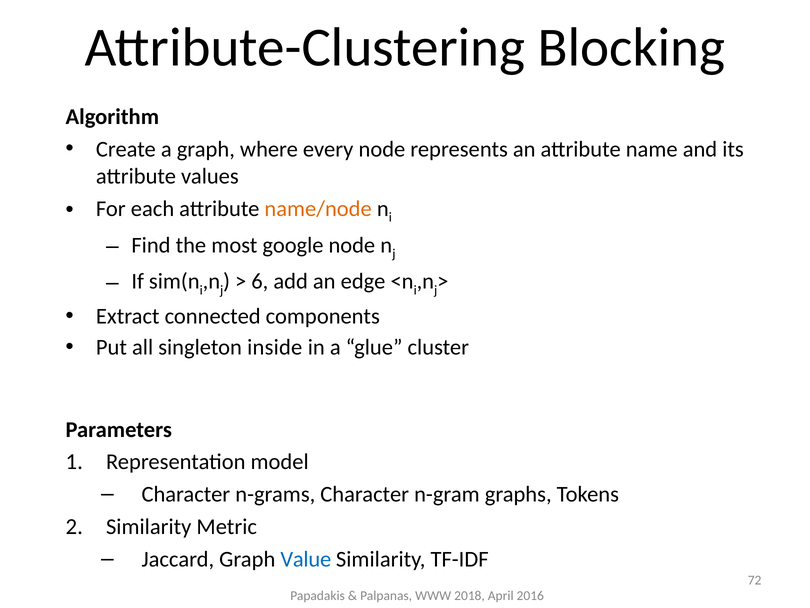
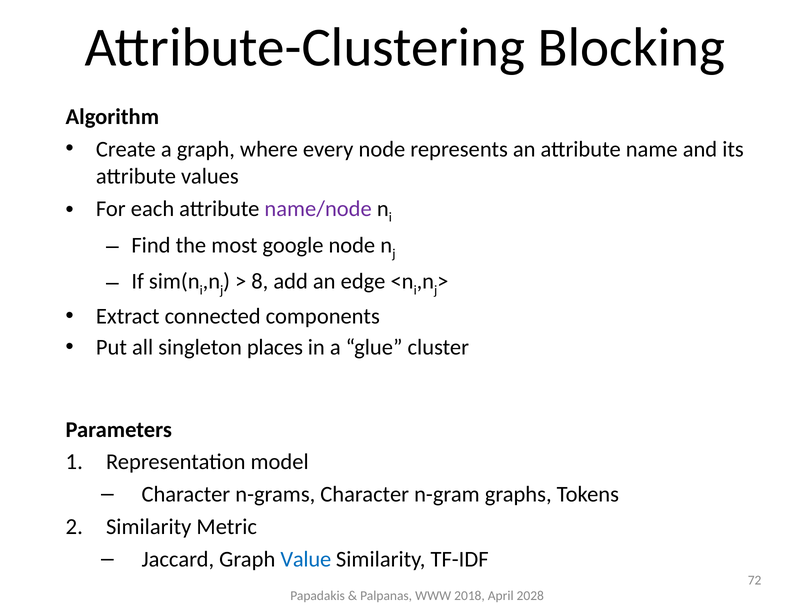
name/node colour: orange -> purple
6: 6 -> 8
inside: inside -> places
2016: 2016 -> 2028
